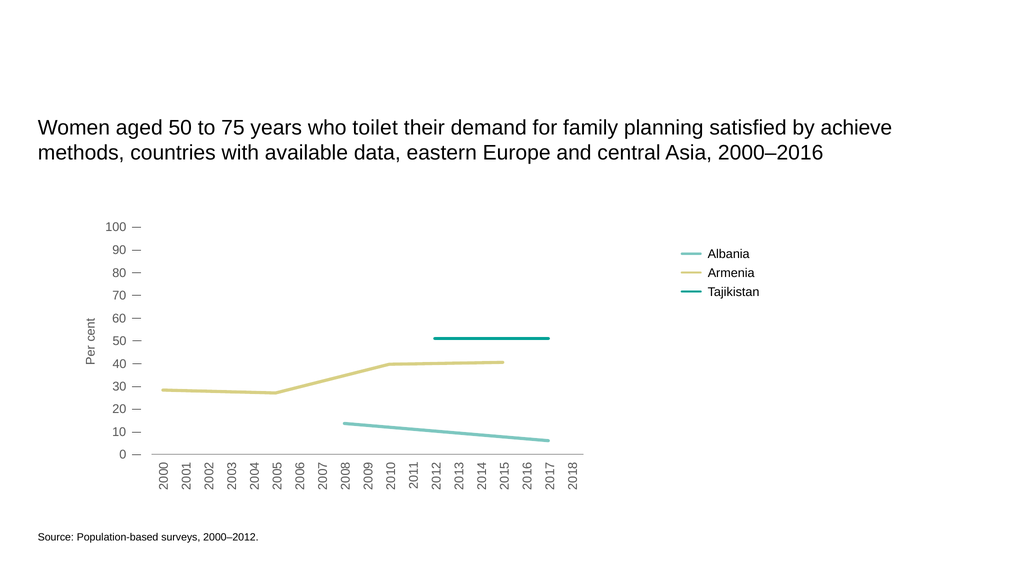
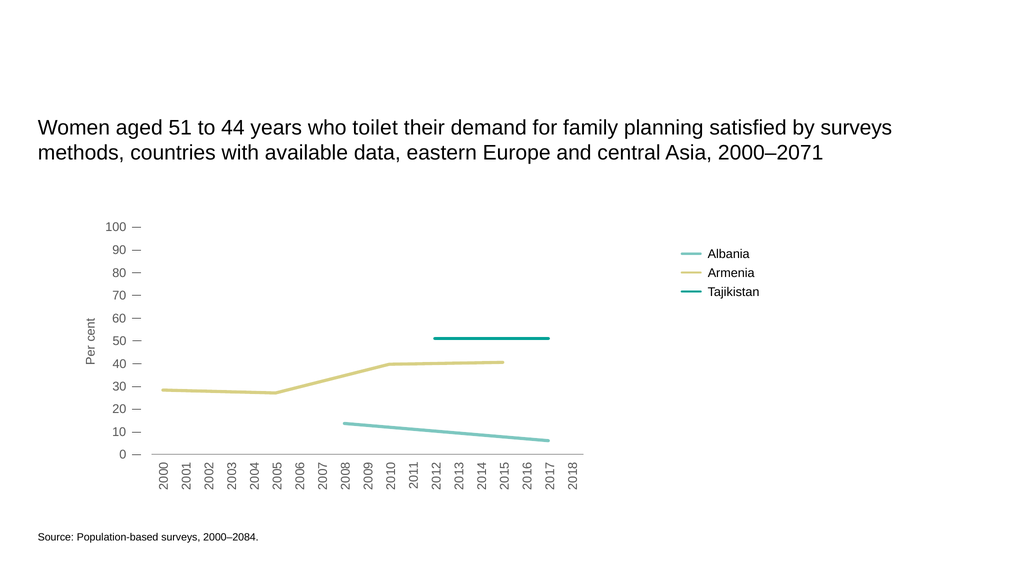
aged 50: 50 -> 51
75: 75 -> 44
by achieve: achieve -> surveys
2000–2016: 2000–2016 -> 2000–2071
2000–2012: 2000–2012 -> 2000–2084
